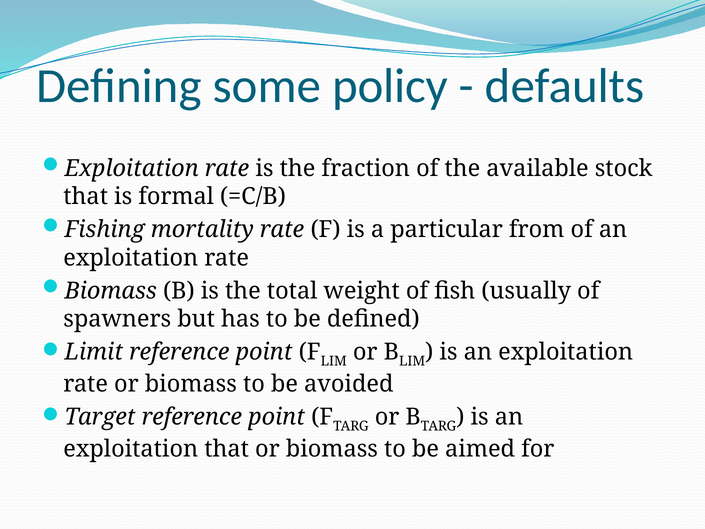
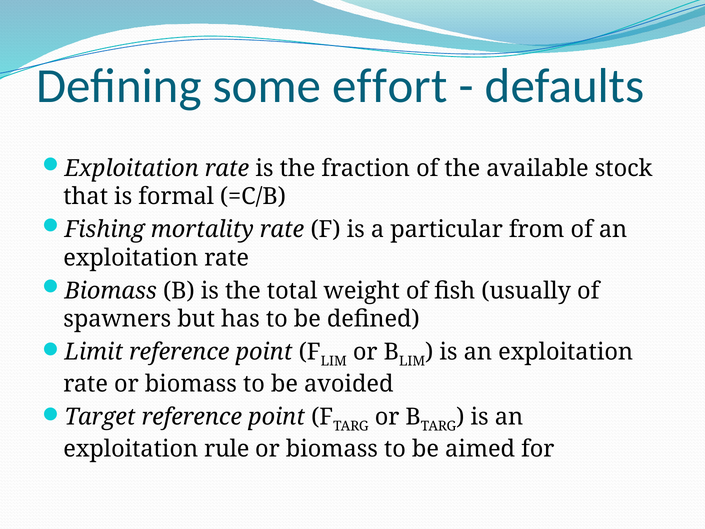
policy: policy -> effort
exploitation that: that -> rule
